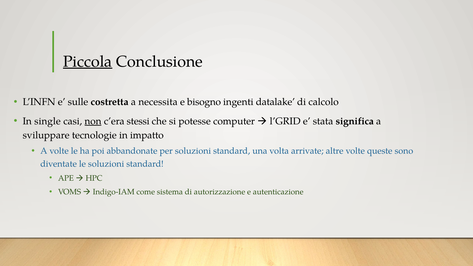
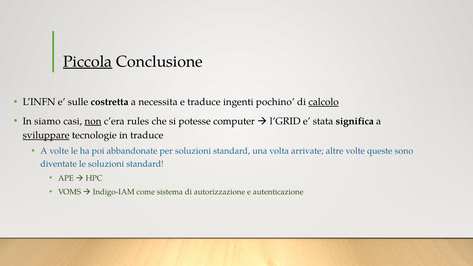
e bisogno: bisogno -> traduce
datalake: datalake -> pochino
calcolo underline: none -> present
single: single -> siamo
stessi: stessi -> rules
sviluppare underline: none -> present
in impatto: impatto -> traduce
